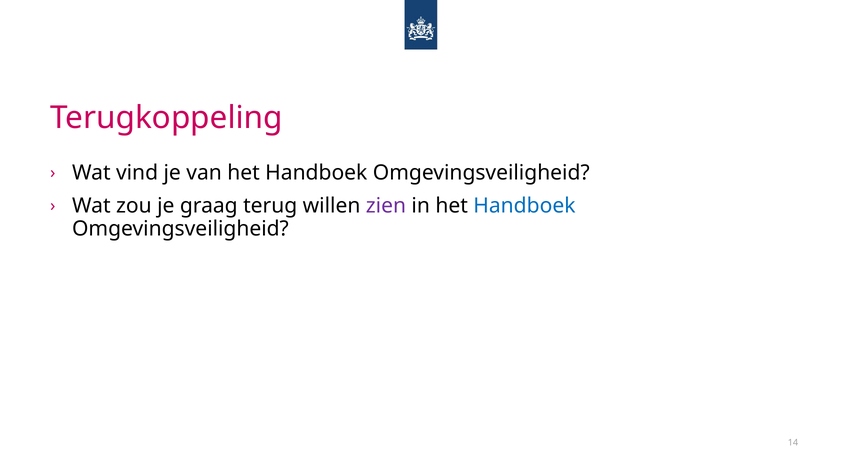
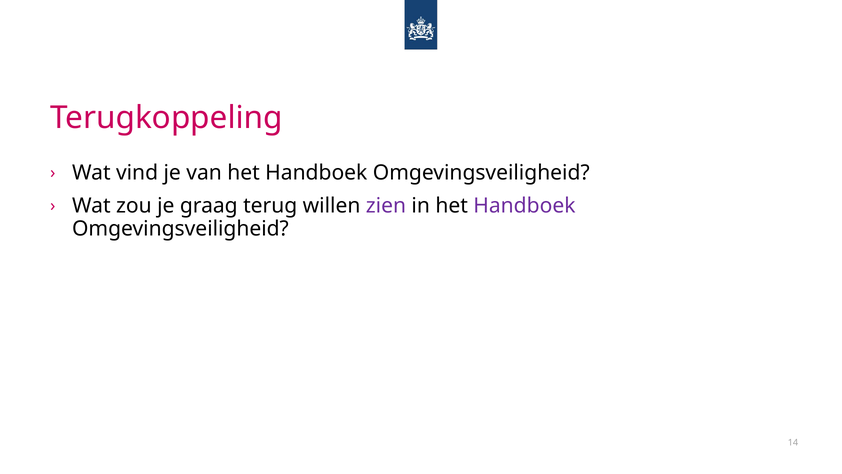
Handboek at (524, 206) colour: blue -> purple
